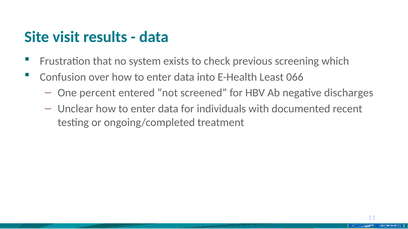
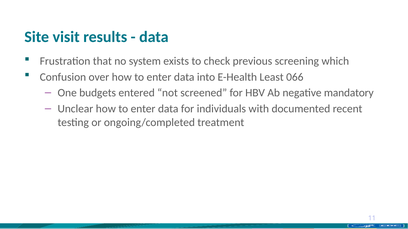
percent: percent -> budgets
discharges: discharges -> mandatory
